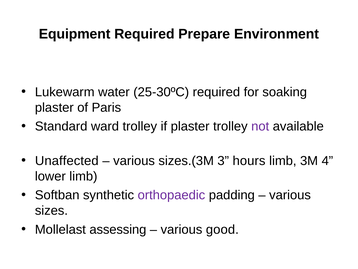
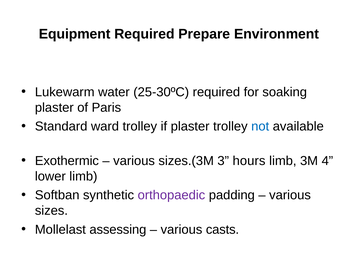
not colour: purple -> blue
Unaffected: Unaffected -> Exothermic
good: good -> casts
